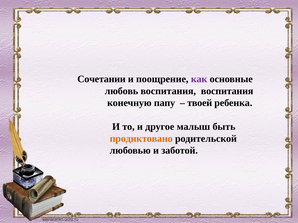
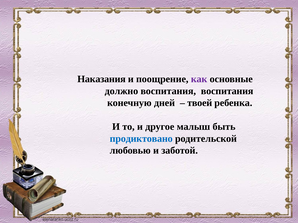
Сочетании: Сочетании -> Наказания
любовь: любовь -> должно
папу: папу -> дней
продиктовано colour: orange -> blue
